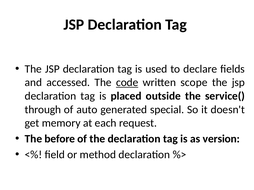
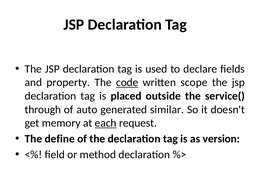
accessed: accessed -> property
special: special -> similar
each underline: none -> present
before: before -> define
